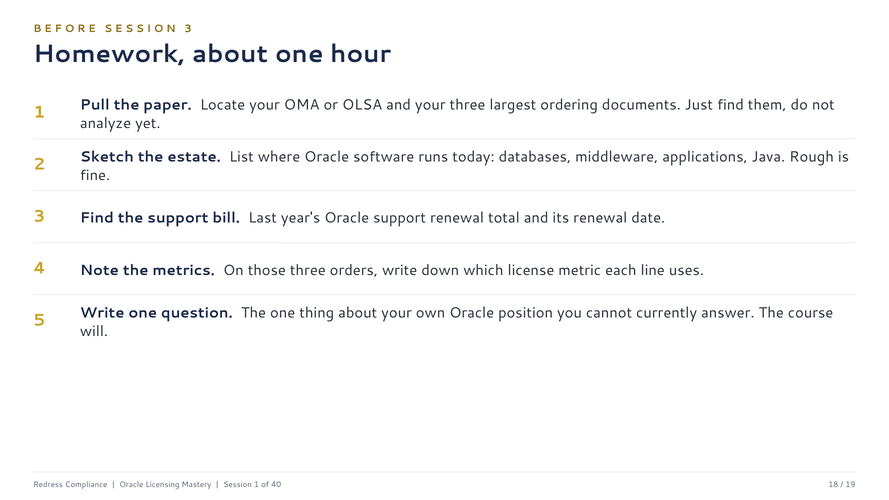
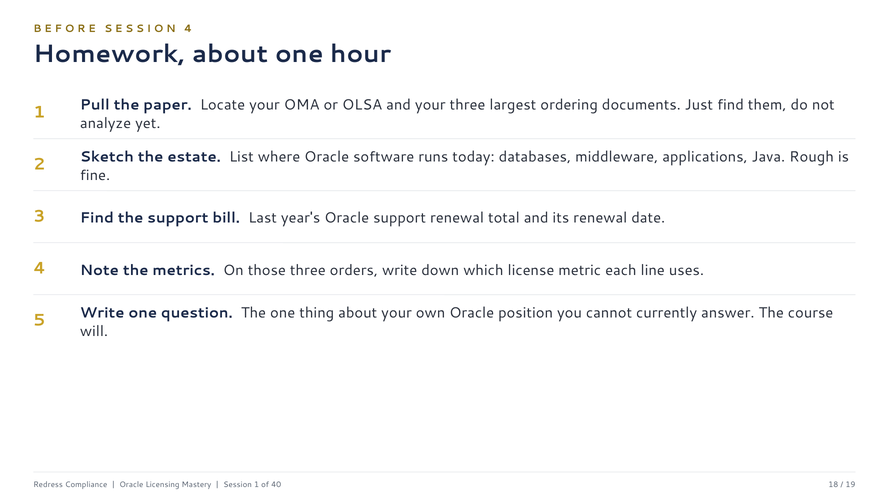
3 at (188, 29): 3 -> 4
